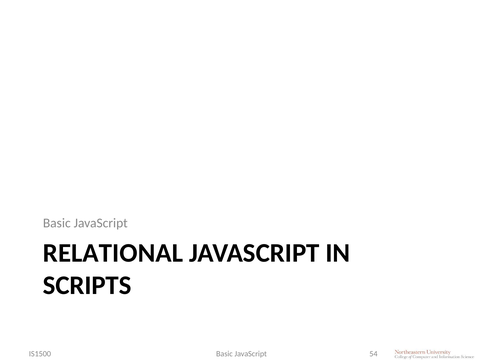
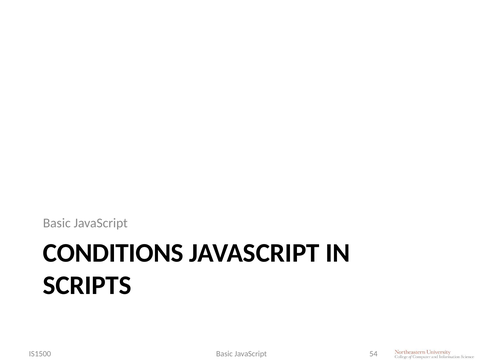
RELATIONAL: RELATIONAL -> CONDITIONS
